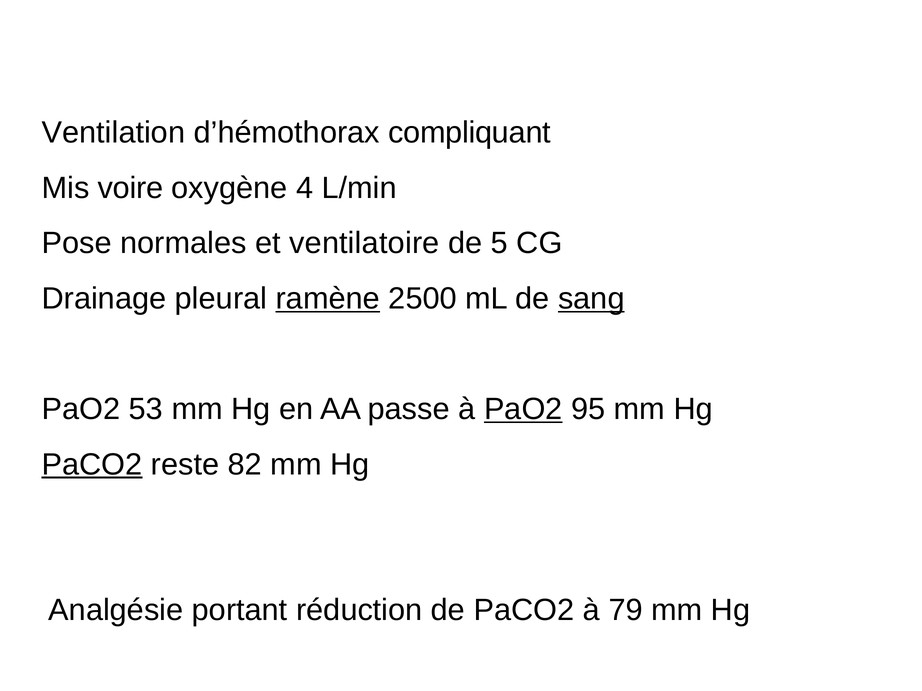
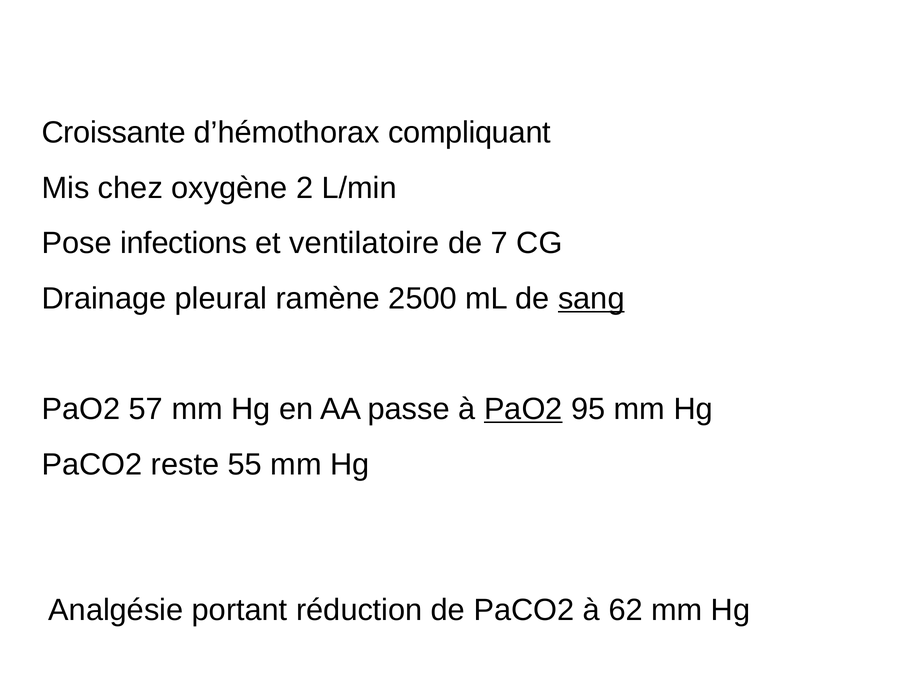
Ventilation: Ventilation -> Croissante
voire: voire -> chez
4: 4 -> 2
normales: normales -> infections
5: 5 -> 7
ramène underline: present -> none
53: 53 -> 57
PaCO2 at (92, 465) underline: present -> none
82: 82 -> 55
79: 79 -> 62
